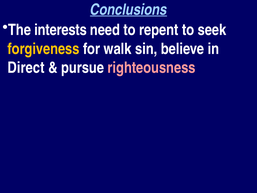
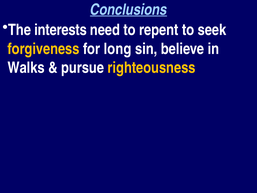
walk: walk -> long
Direct: Direct -> Walks
righteousness colour: pink -> yellow
